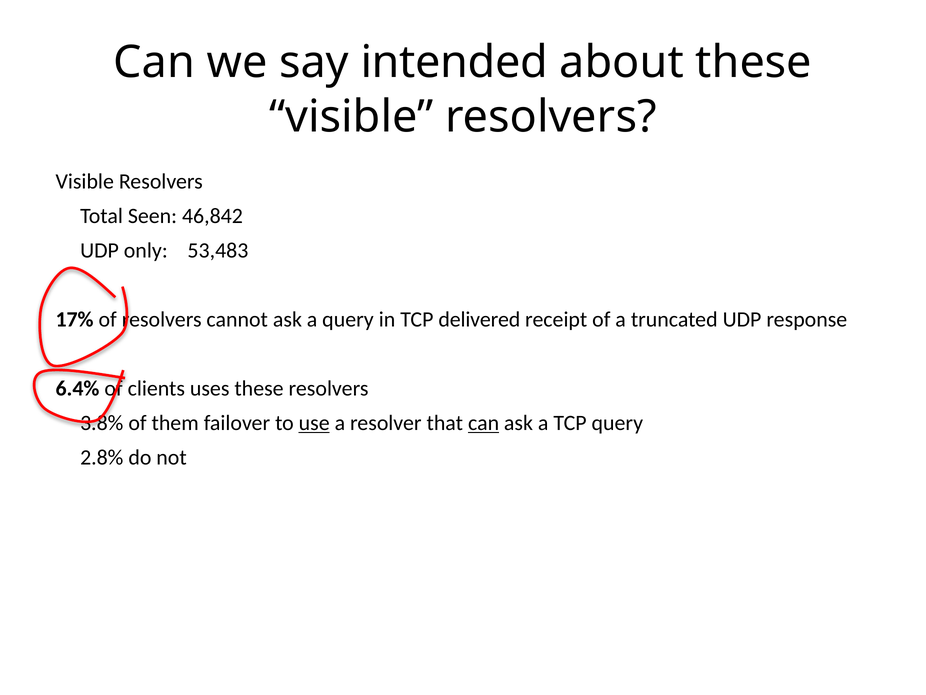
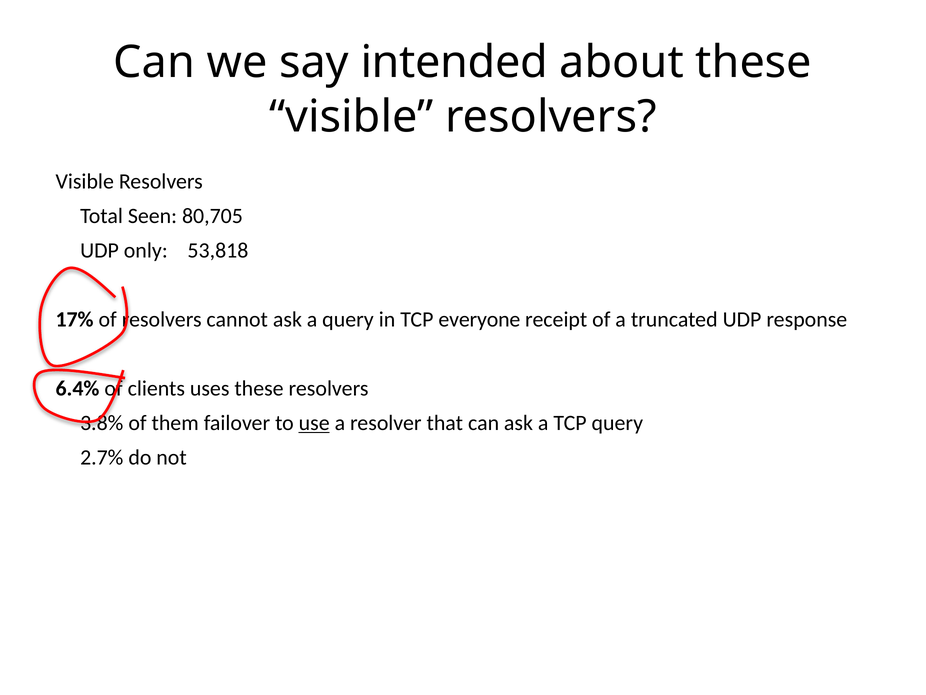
46,842: 46,842 -> 80,705
53,483: 53,483 -> 53,818
delivered: delivered -> everyone
can at (484, 423) underline: present -> none
2.8%: 2.8% -> 2.7%
